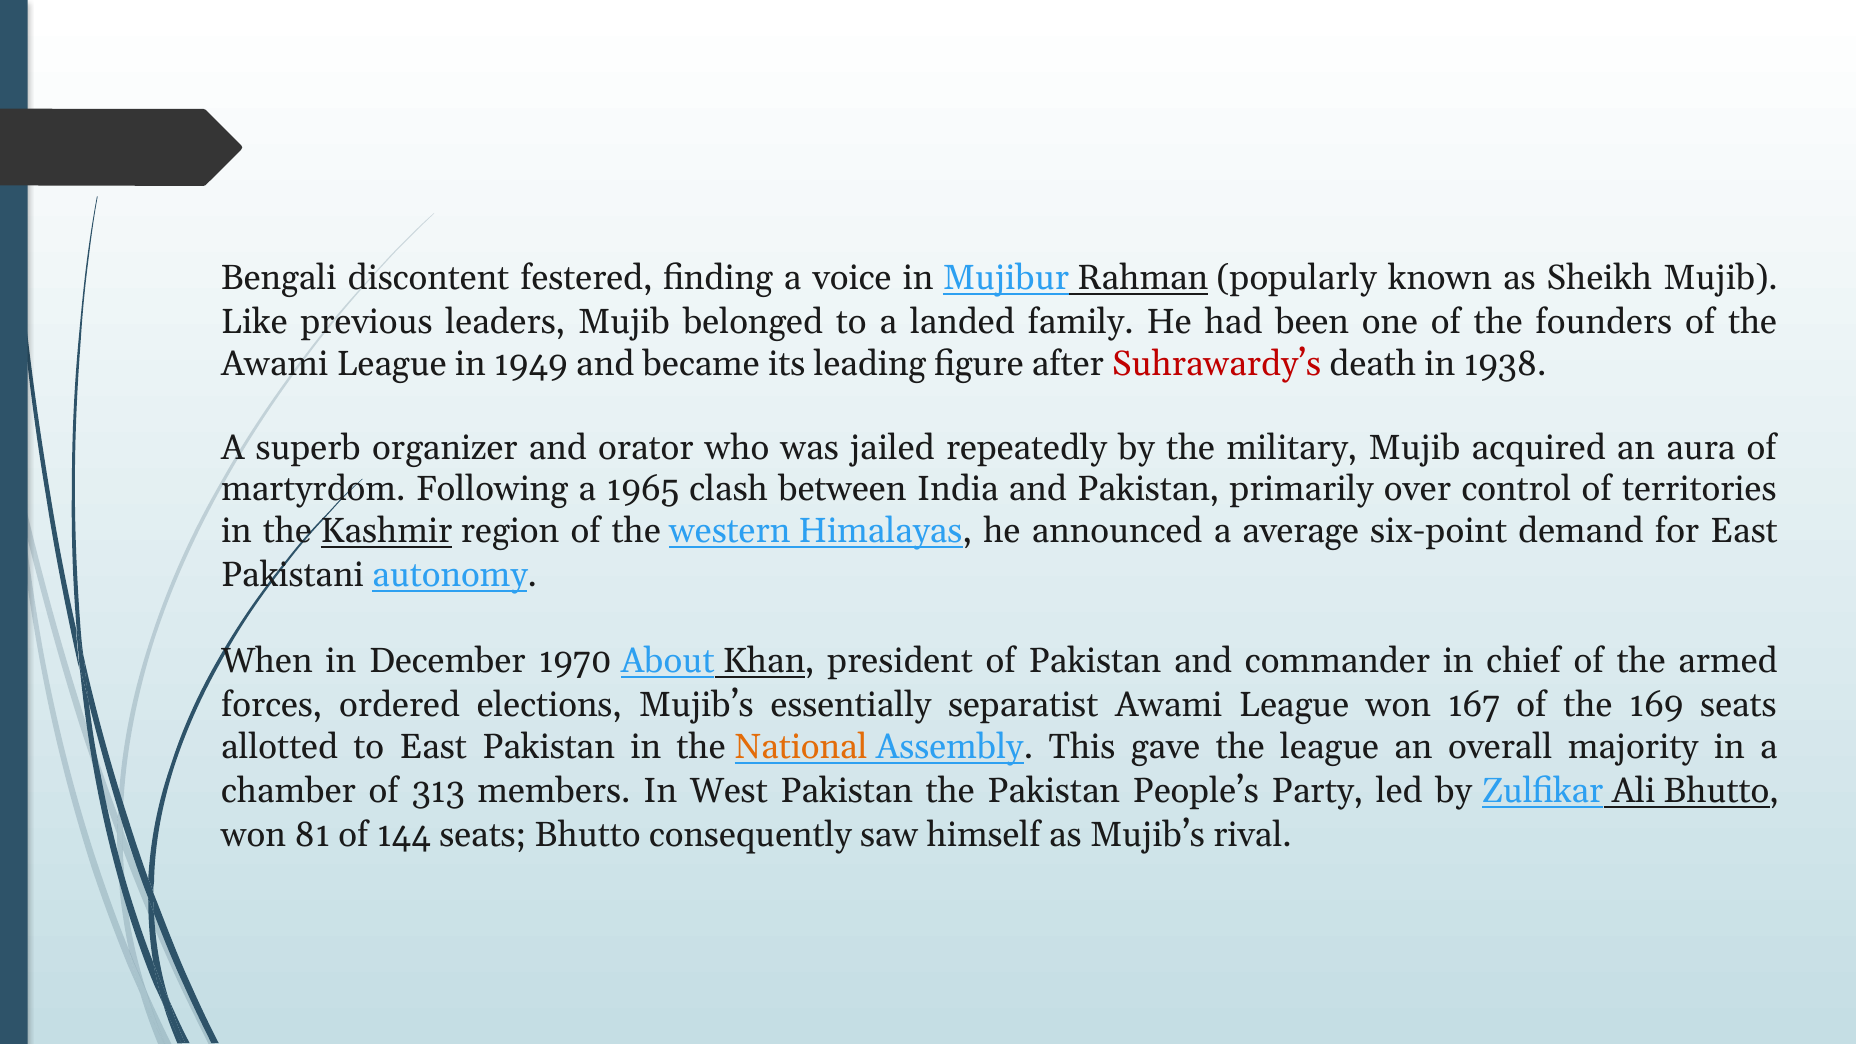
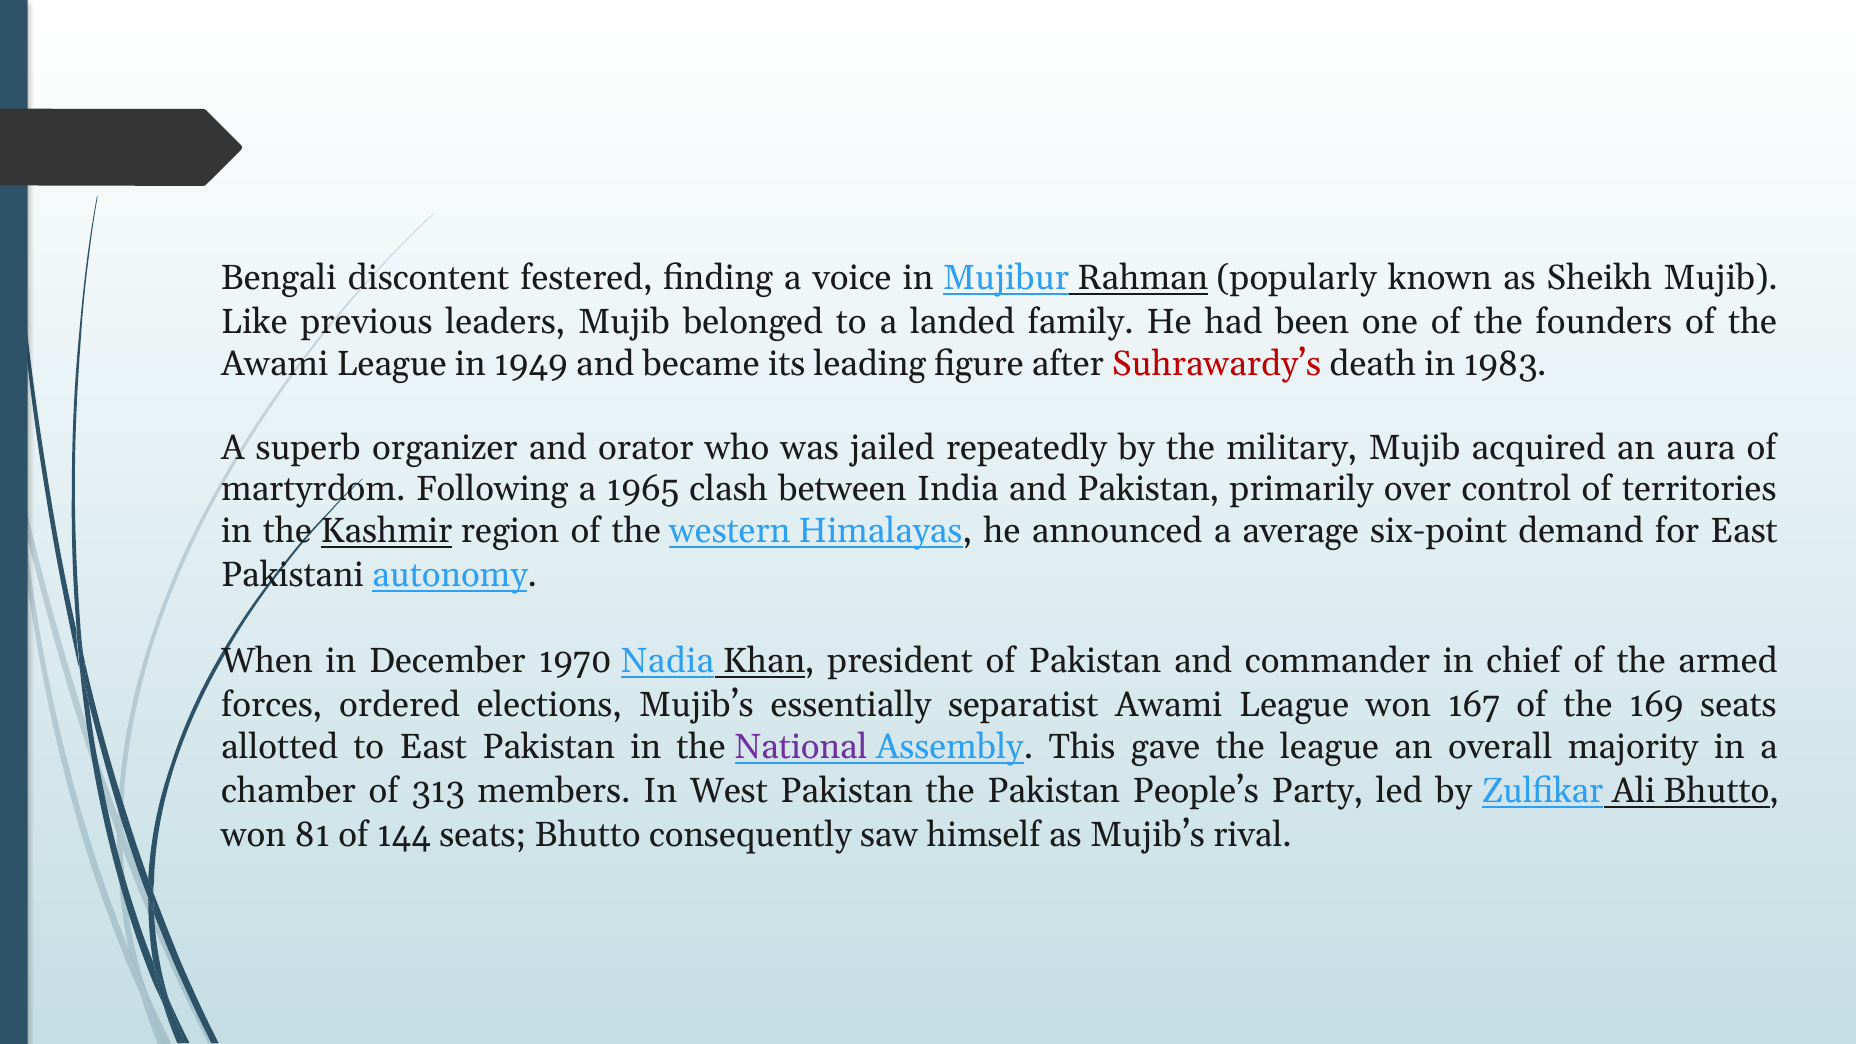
1938: 1938 -> 1983
About: About -> Nadia
National colour: orange -> purple
